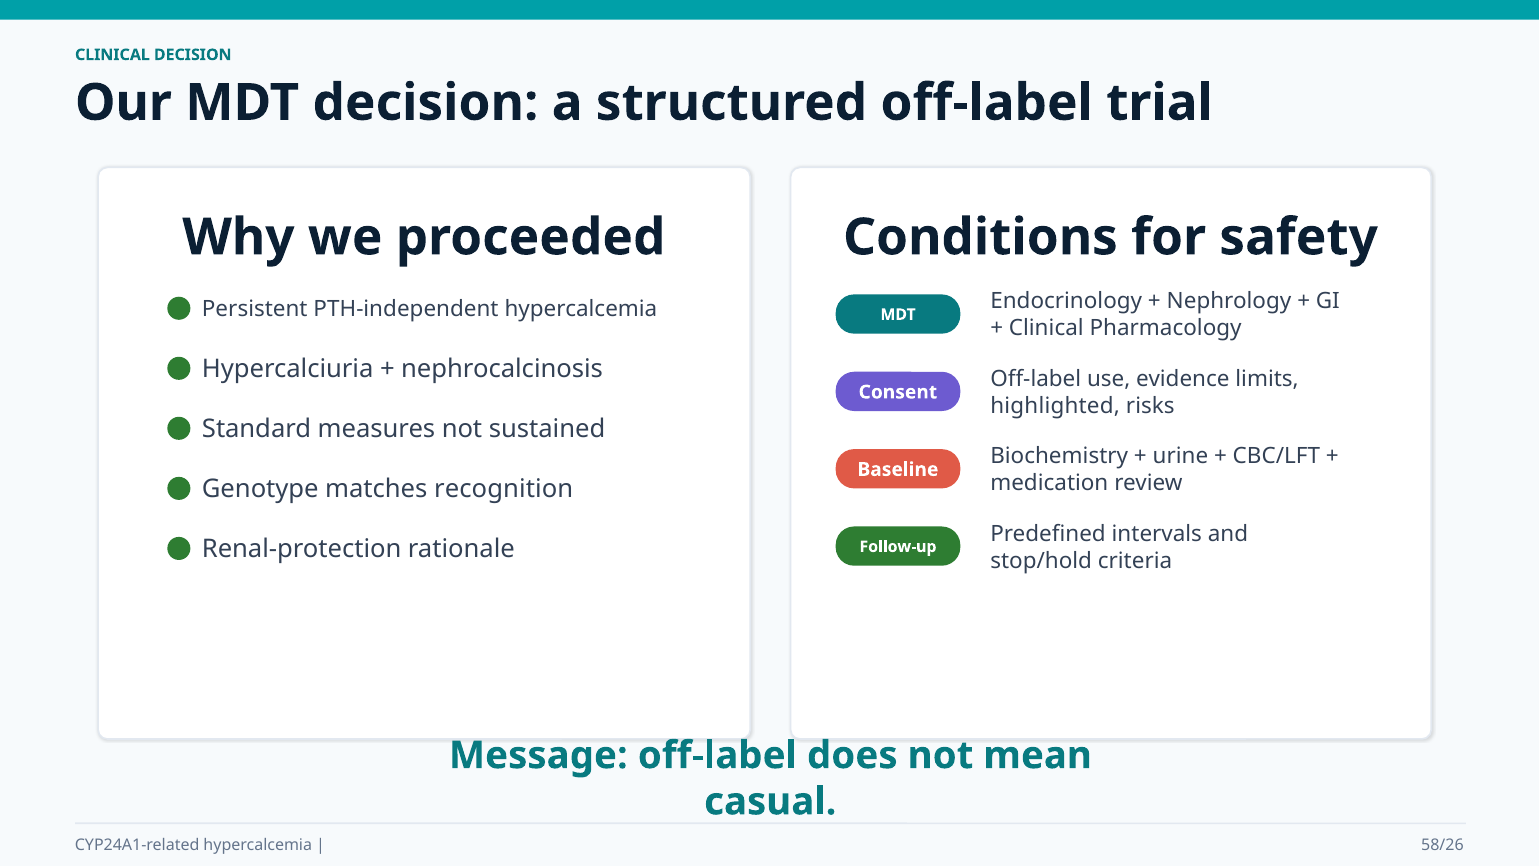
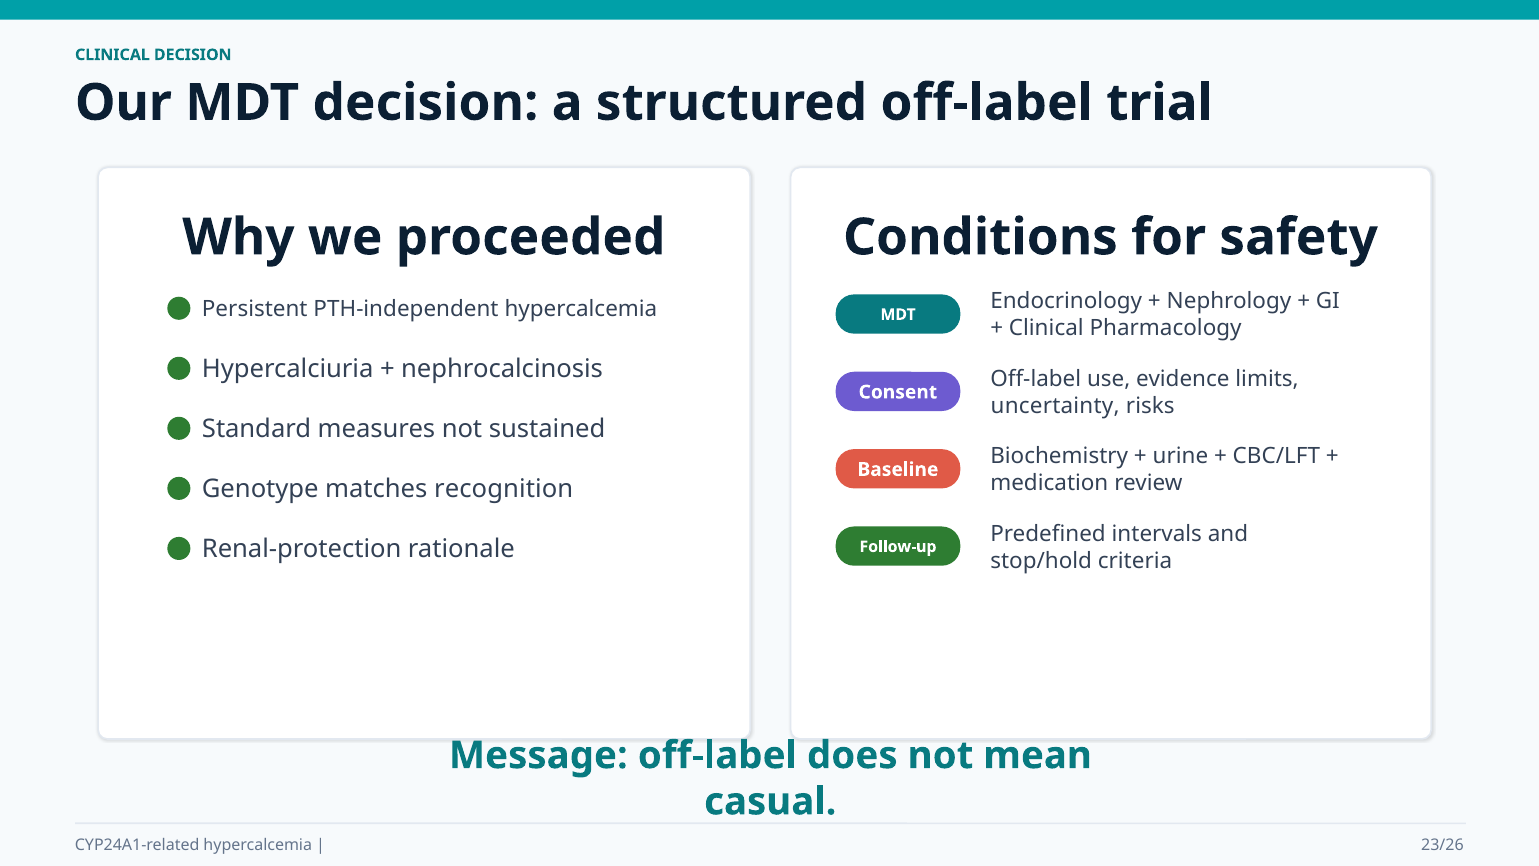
highlighted: highlighted -> uncertainty
58/26: 58/26 -> 23/26
